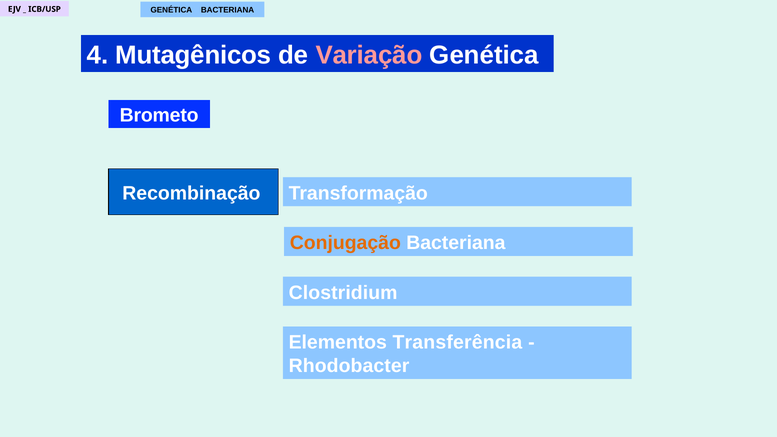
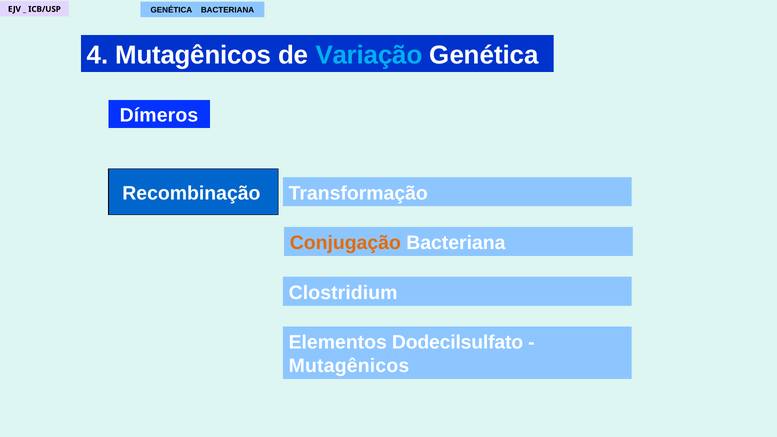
Variação colour: pink -> light blue
Brometo: Brometo -> Dímeros
Transferência: Transferência -> Dodecilsulfato
Rhodobacter at (349, 366): Rhodobacter -> Mutagênicos
